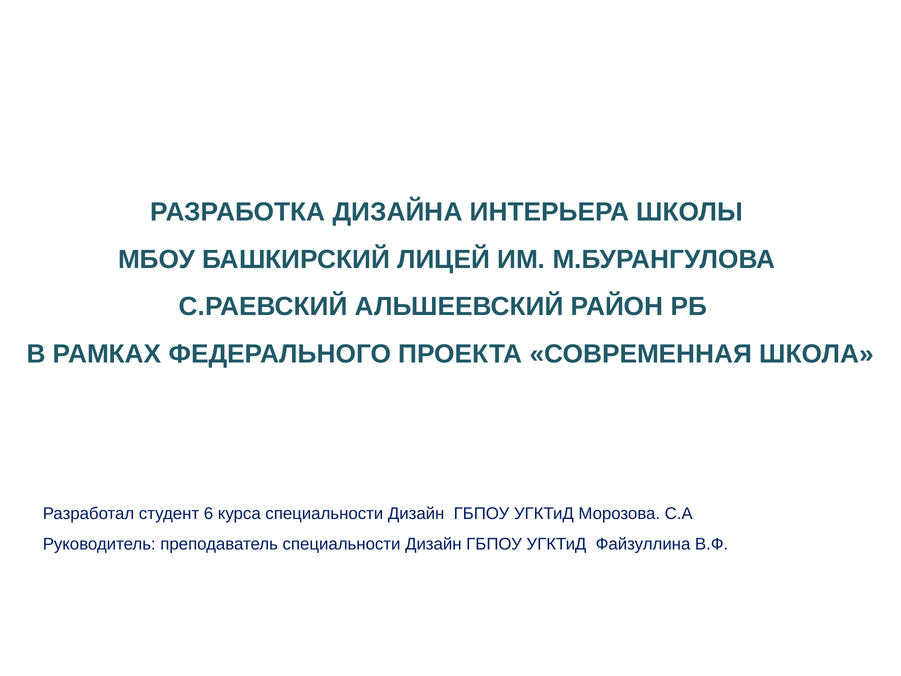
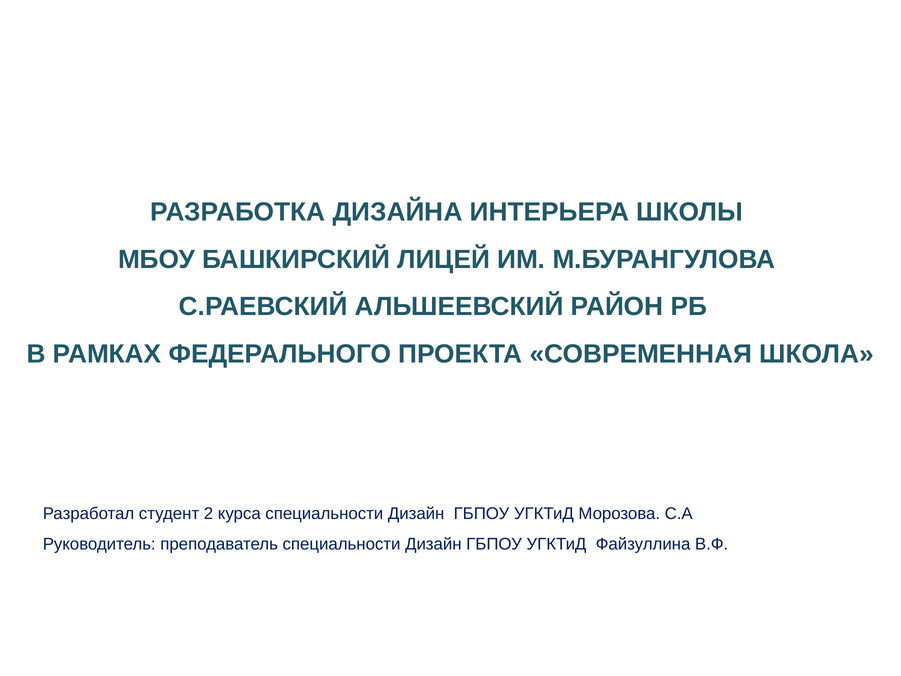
6: 6 -> 2
